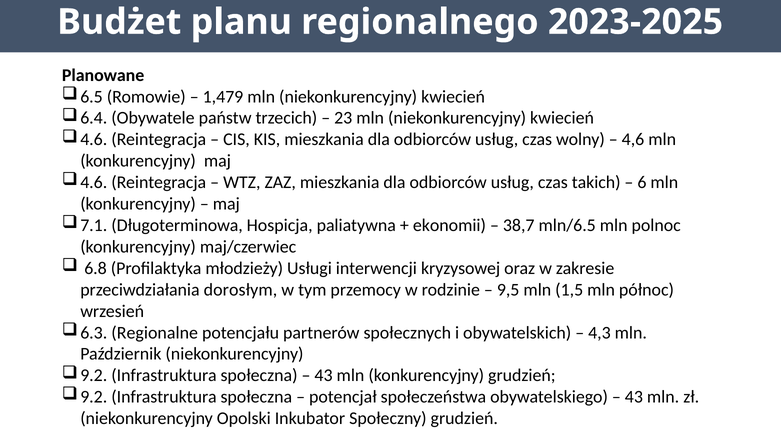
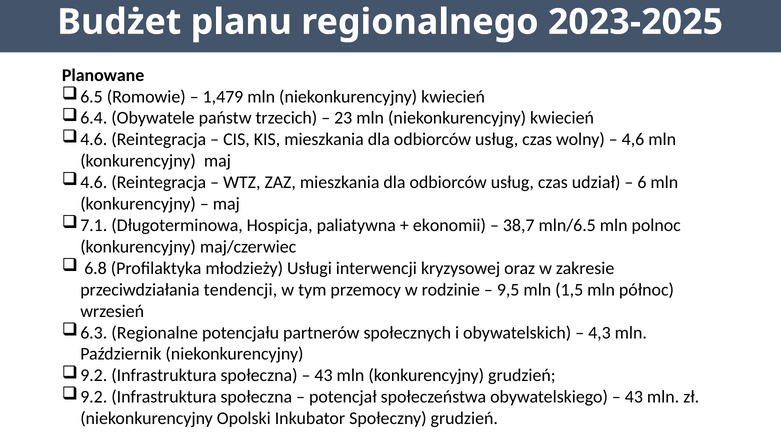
takich: takich -> udział
dorosłym: dorosłym -> tendencji
